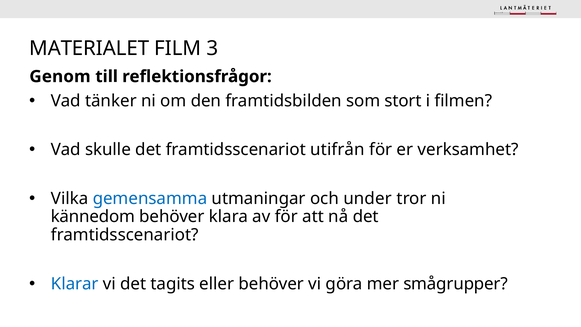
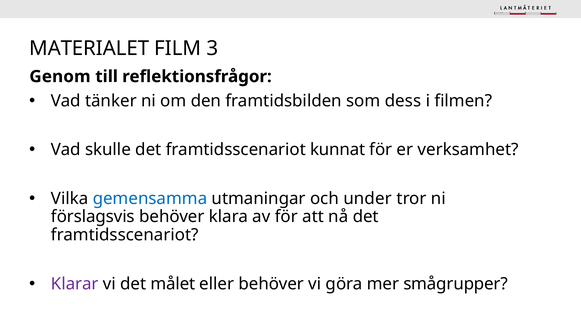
stort: stort -> dess
utifrån: utifrån -> kunnat
kännedom: kännedom -> förslagsvis
Klarar colour: blue -> purple
tagits: tagits -> målet
